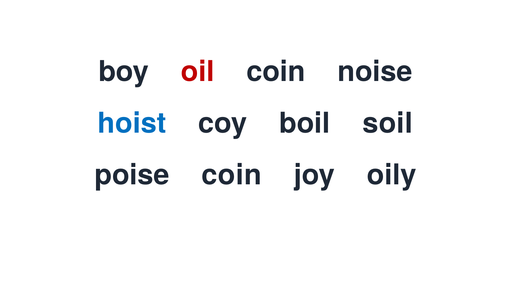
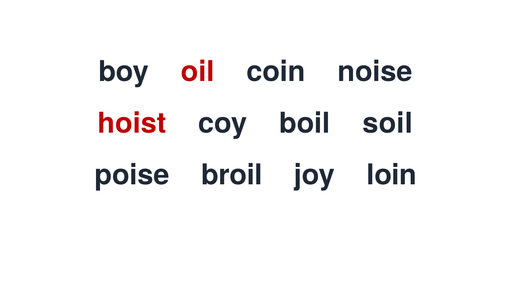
hoist colour: blue -> red
poise coin: coin -> broil
oily: oily -> loin
